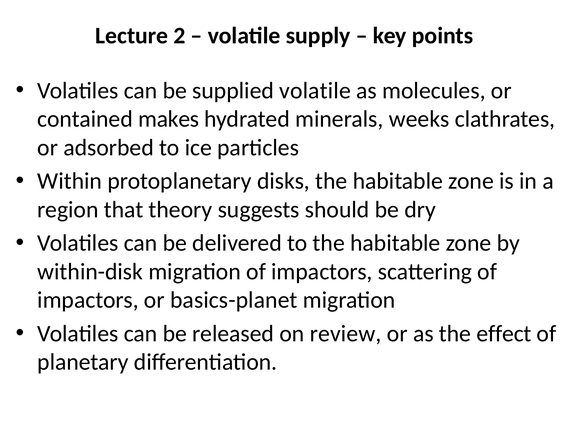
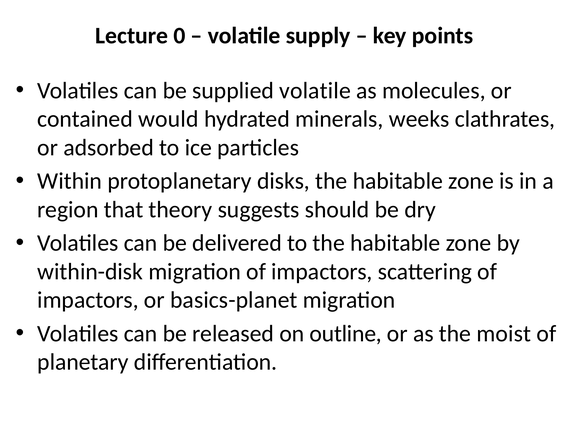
2: 2 -> 0
makes: makes -> would
review: review -> outline
effect: effect -> moist
